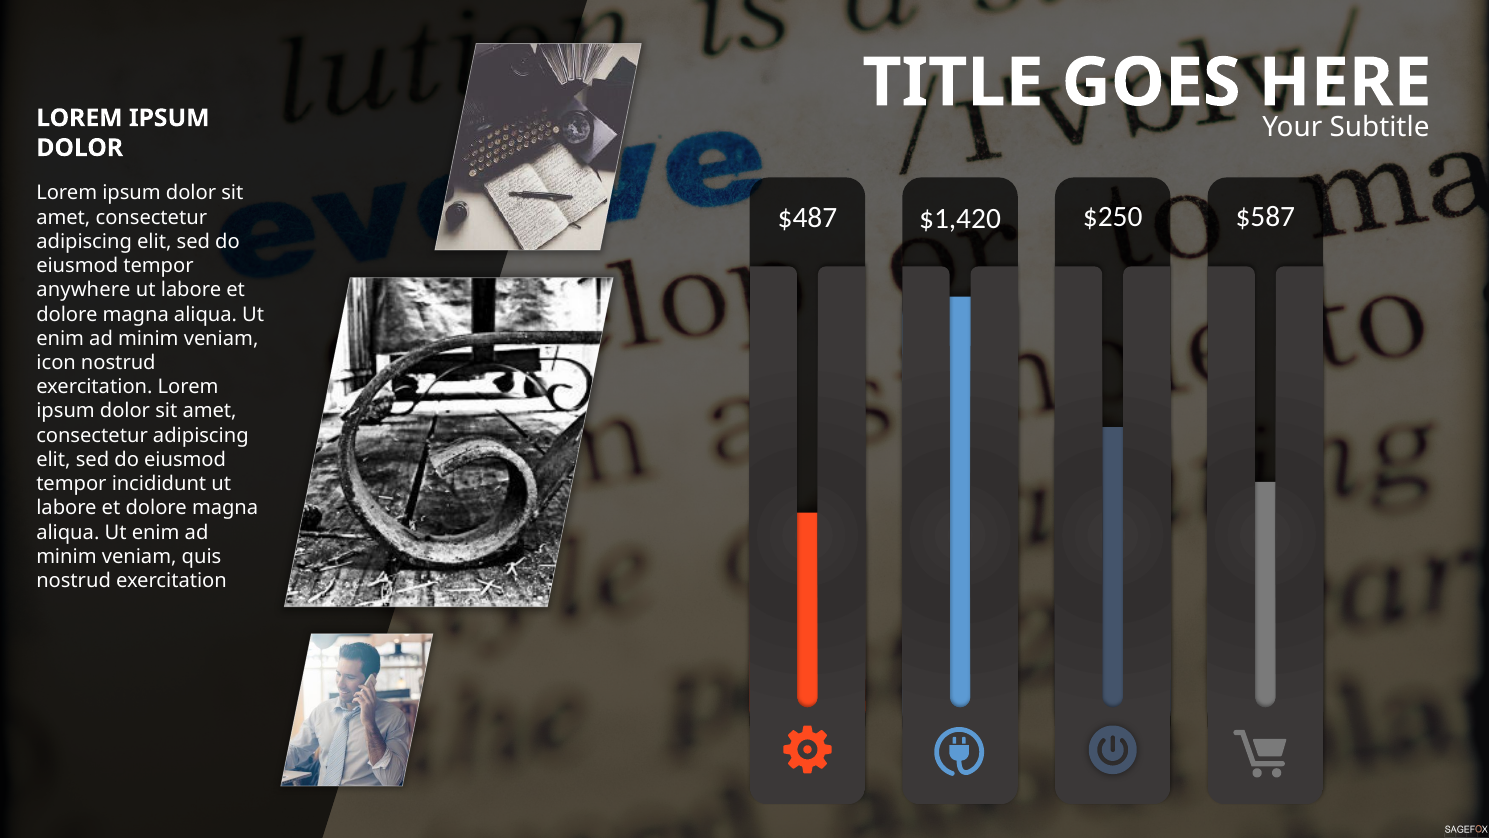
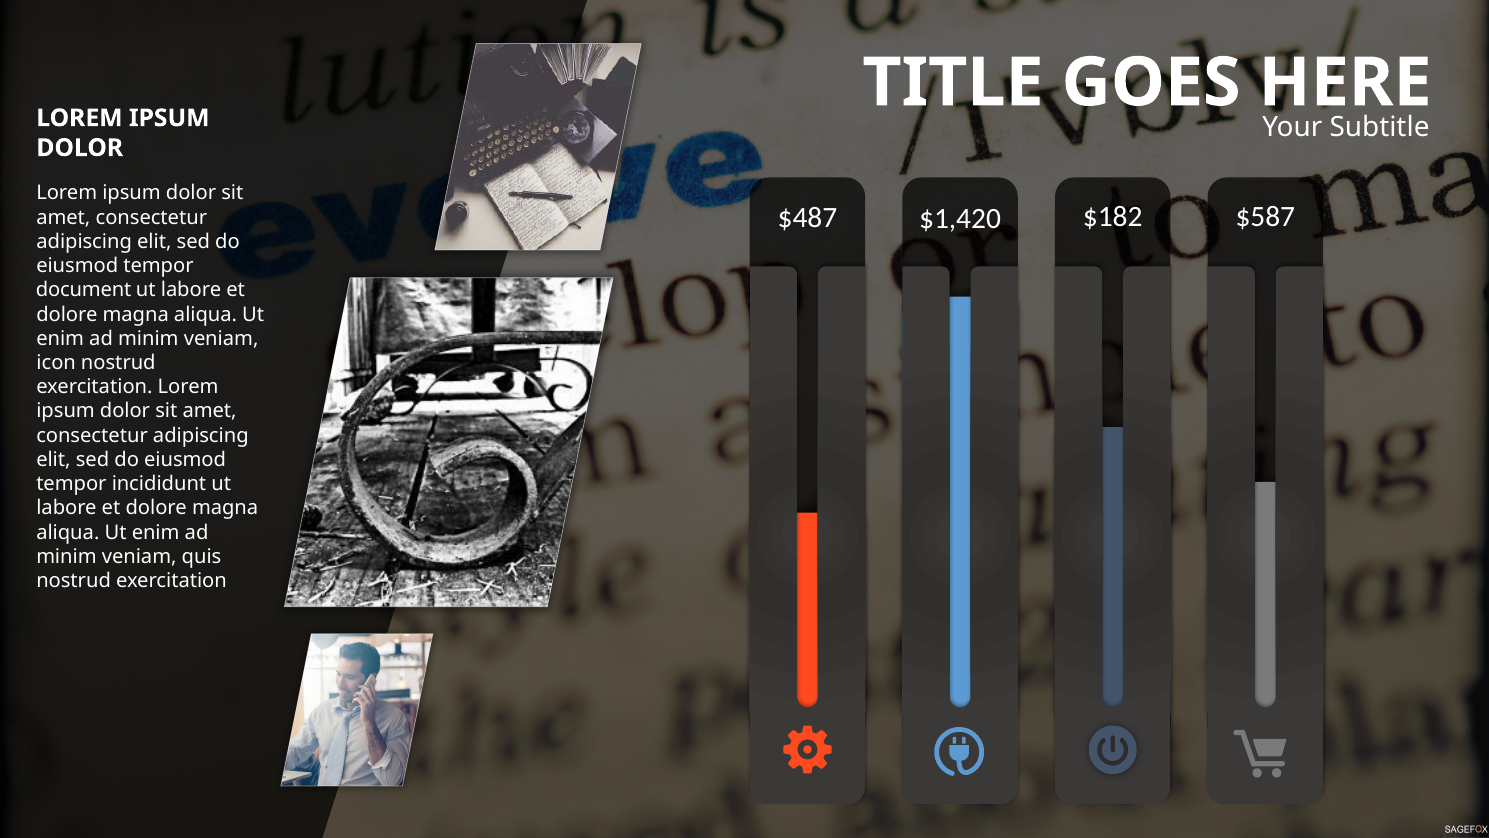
$250: $250 -> $182
anywhere: anywhere -> document
